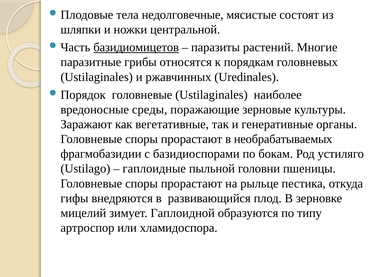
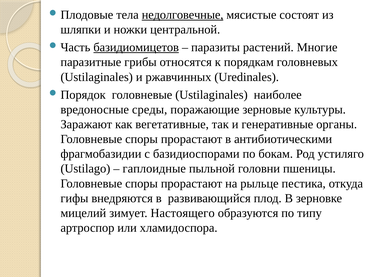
недолговечные underline: none -> present
необрабатываемых: необрабатываемых -> антибиотическими
Гаплоидной: Гаплоидной -> Настоящего
